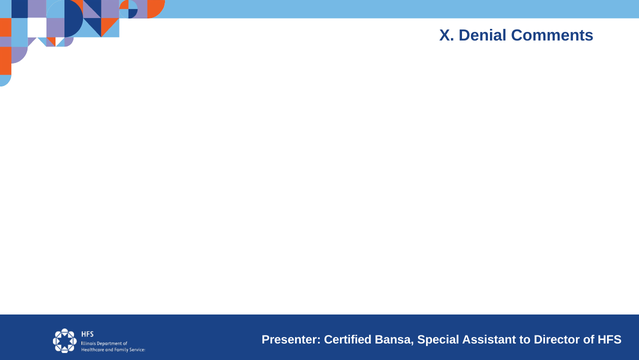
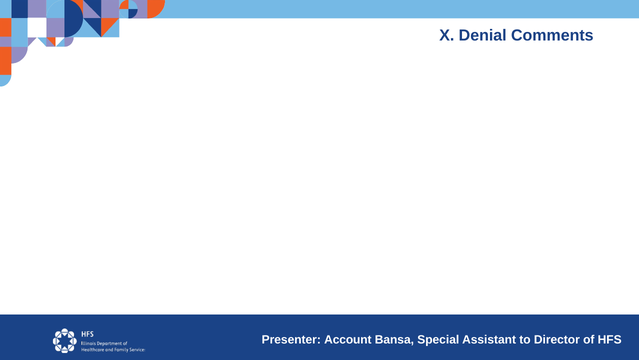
Certified: Certified -> Account
